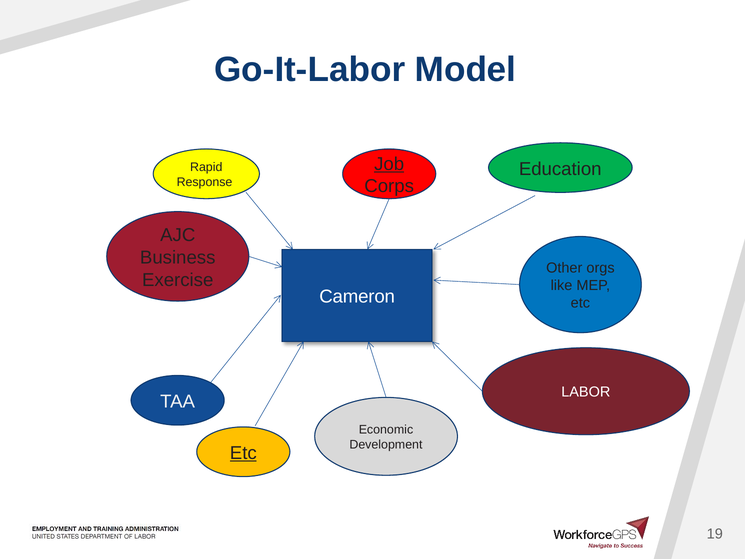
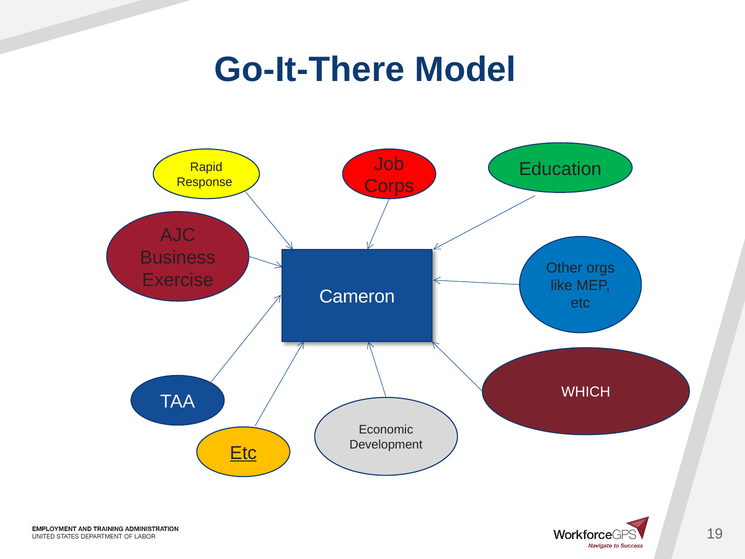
Go-It-Labor: Go-It-Labor -> Go-It-There
Job underline: present -> none
LABOR: LABOR -> WHICH
